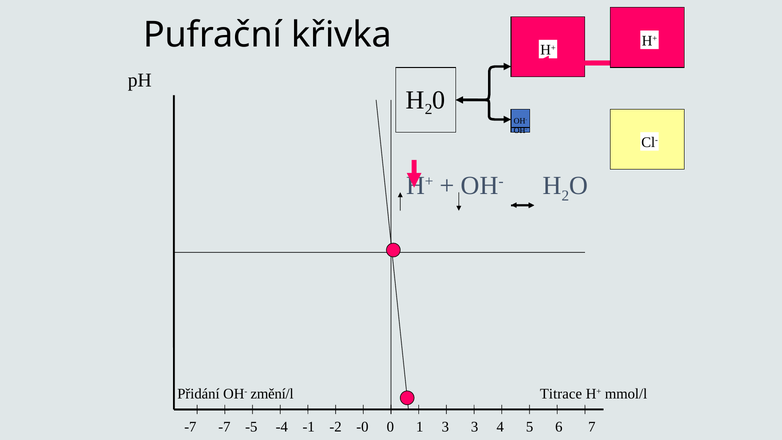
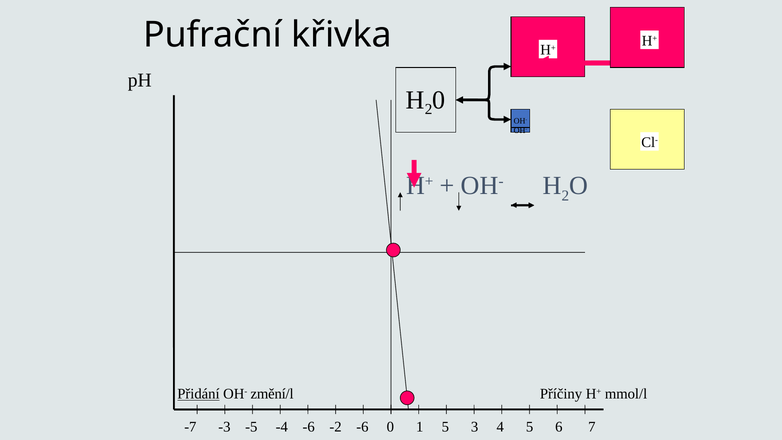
Přidání underline: none -> present
Titrace: Titrace -> Příčiny
-7 -7: -7 -> -3
-4 -1: -1 -> -6
-2 -0: -0 -> -6
1 3: 3 -> 5
